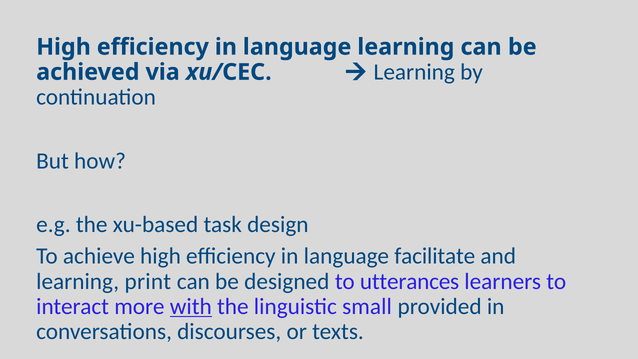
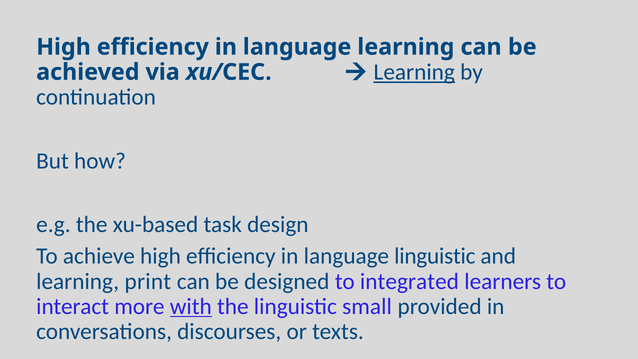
Learning at (414, 72) underline: none -> present
language facilitate: facilitate -> linguistic
utterances: utterances -> integrated
